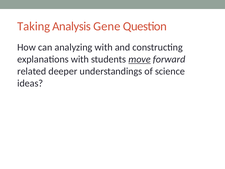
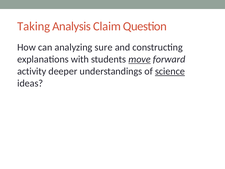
Gene: Gene -> Claim
analyzing with: with -> sure
related: related -> activity
science underline: none -> present
